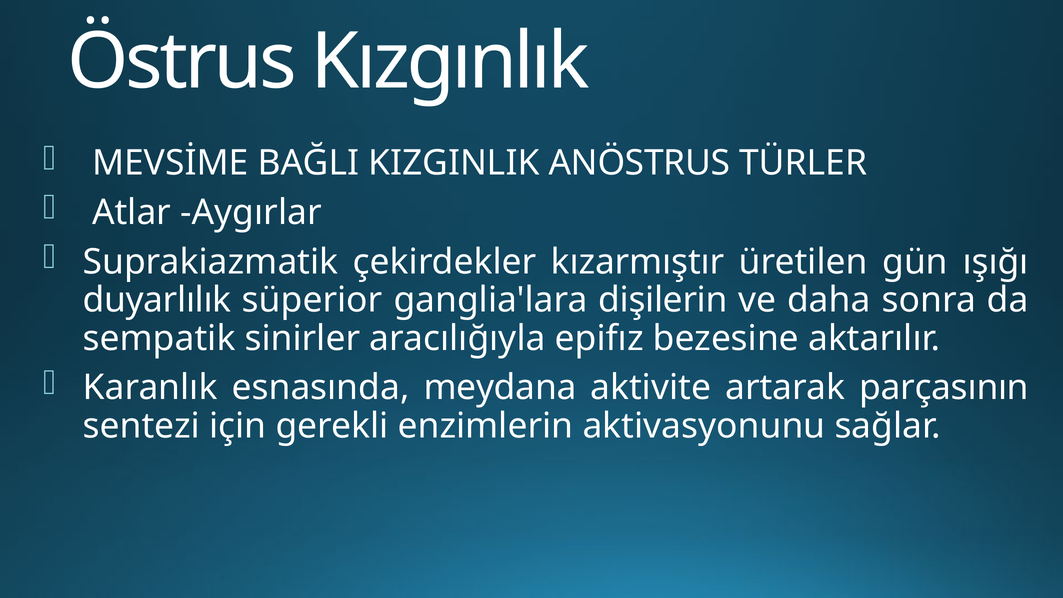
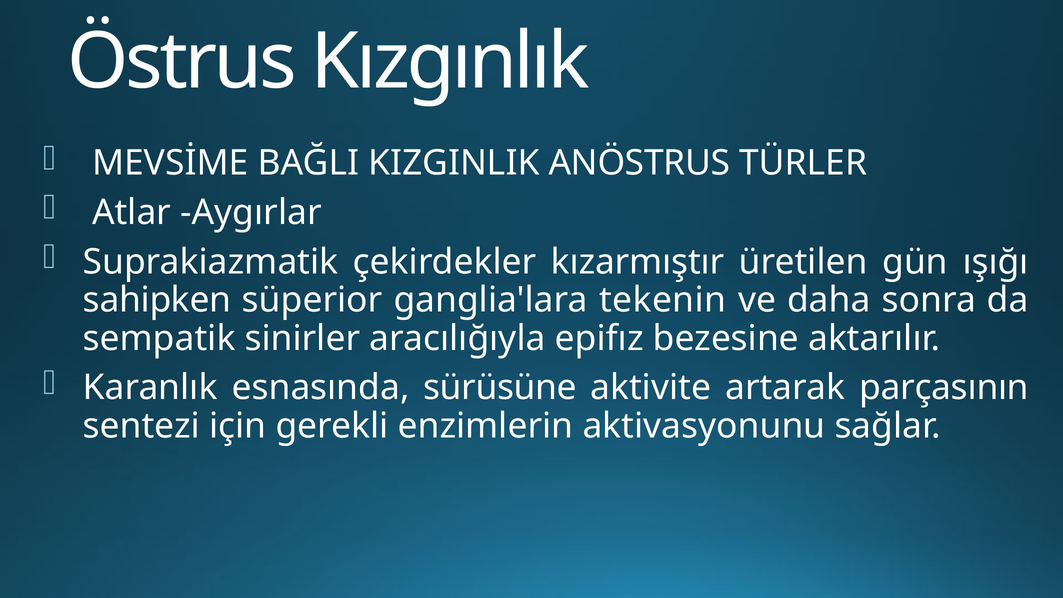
duyarlılık: duyarlılık -> sahipken
dişilerin: dişilerin -> tekenin
meydana: meydana -> sürüsüne
